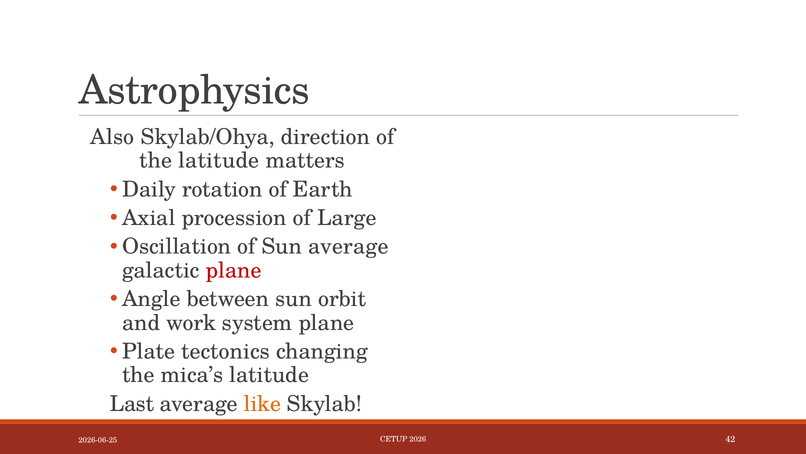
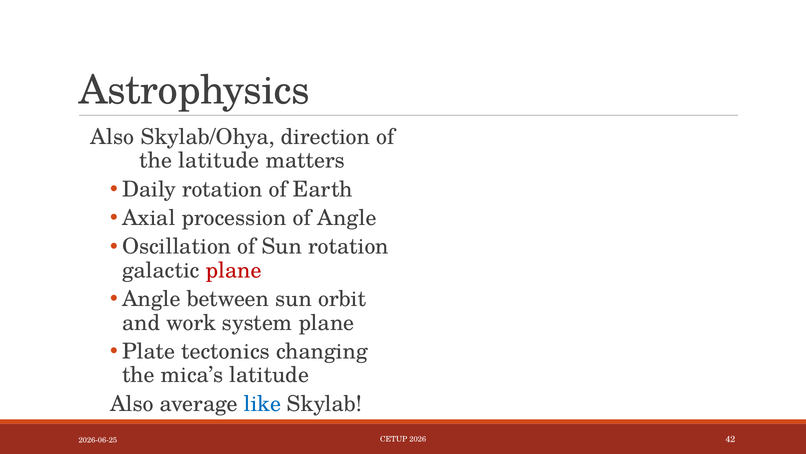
of Large: Large -> Angle
Sun average: average -> rotation
Last at (132, 403): Last -> Also
like colour: orange -> blue
